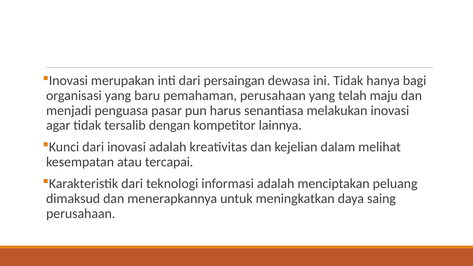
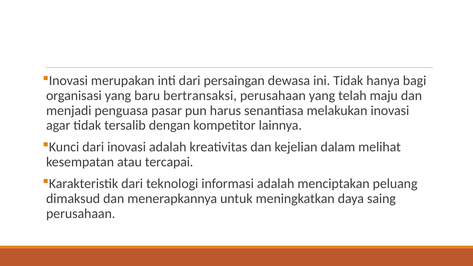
pemahaman: pemahaman -> bertransaksi
